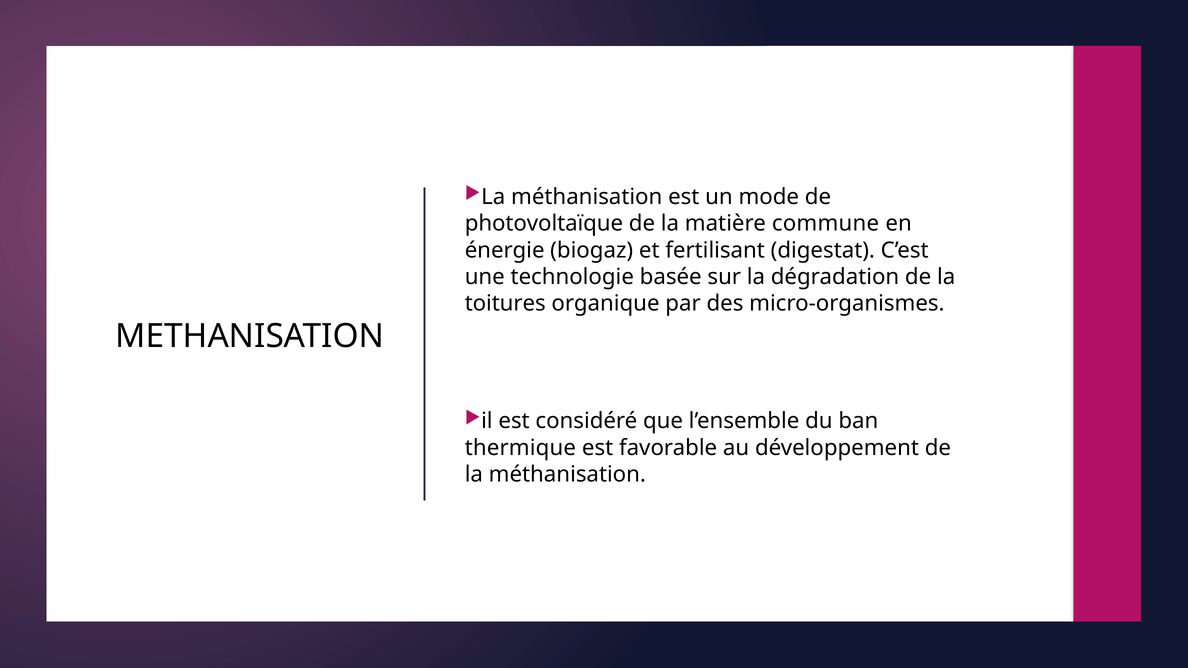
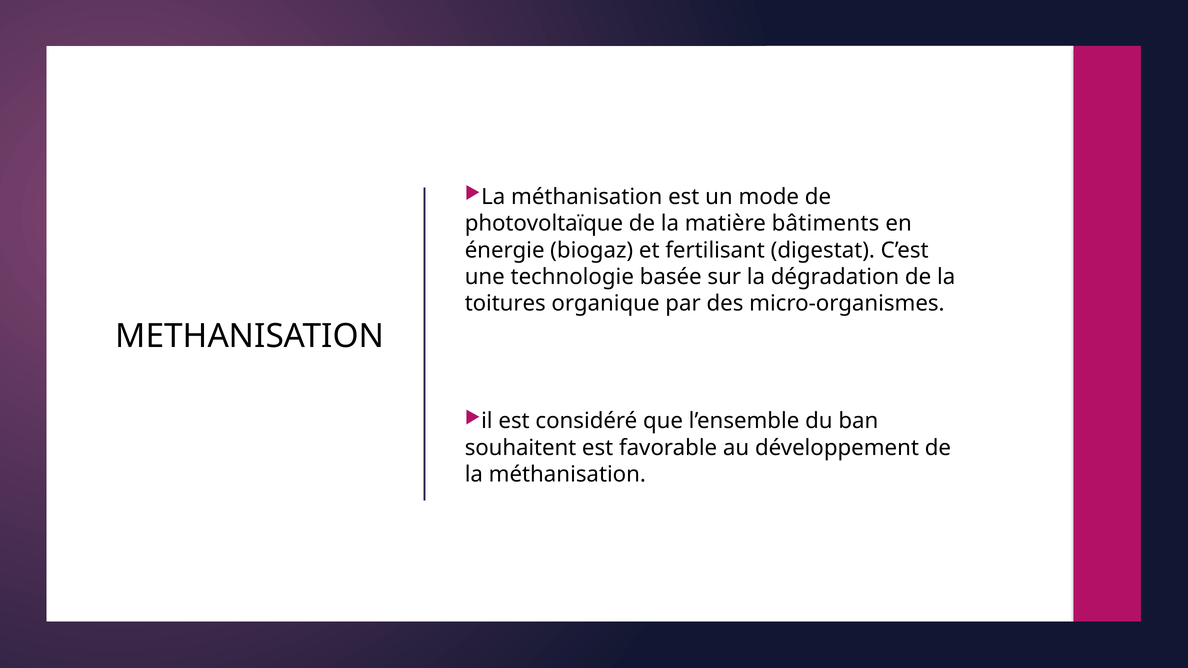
commune: commune -> bâtiments
thermique: thermique -> souhaitent
